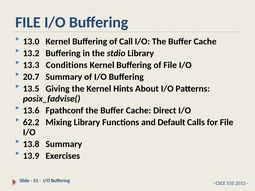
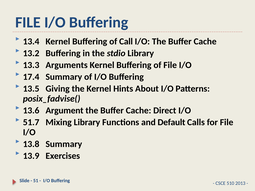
13.0: 13.0 -> 13.4
Conditions: Conditions -> Arguments
20.7: 20.7 -> 17.4
Fpathconf: Fpathconf -> Argument
62.2: 62.2 -> 51.7
